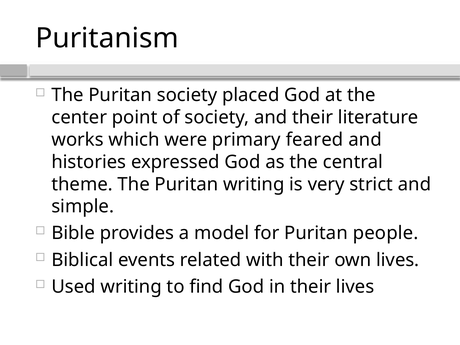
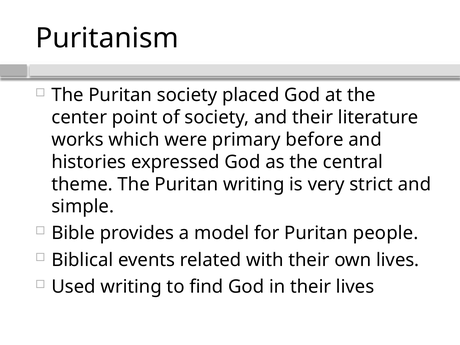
feared: feared -> before
